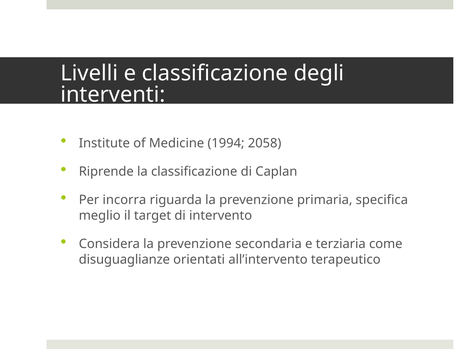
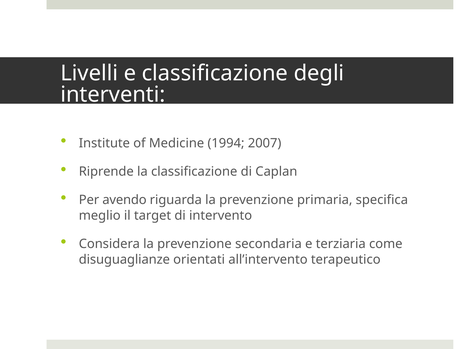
2058: 2058 -> 2007
incorra: incorra -> avendo
